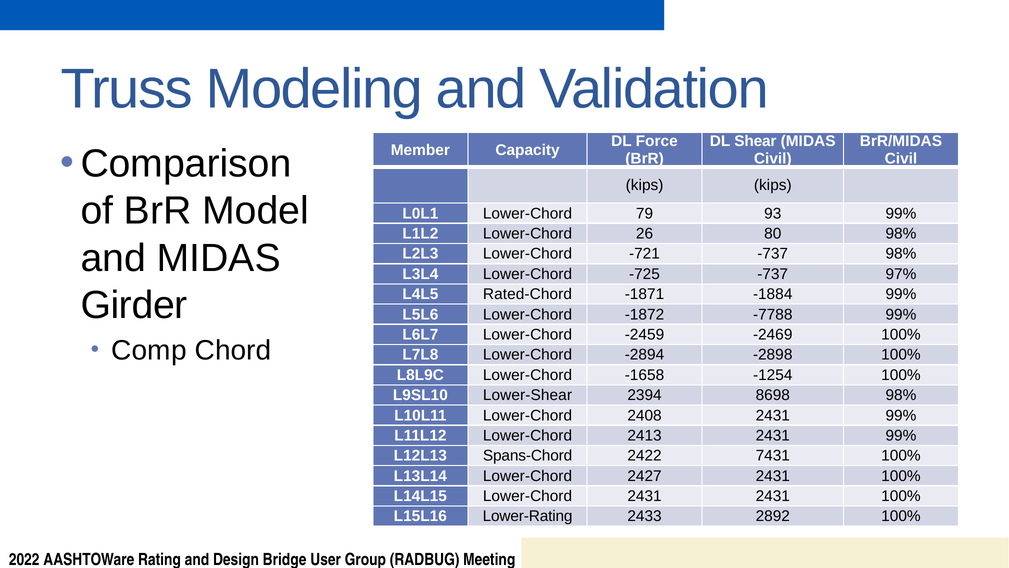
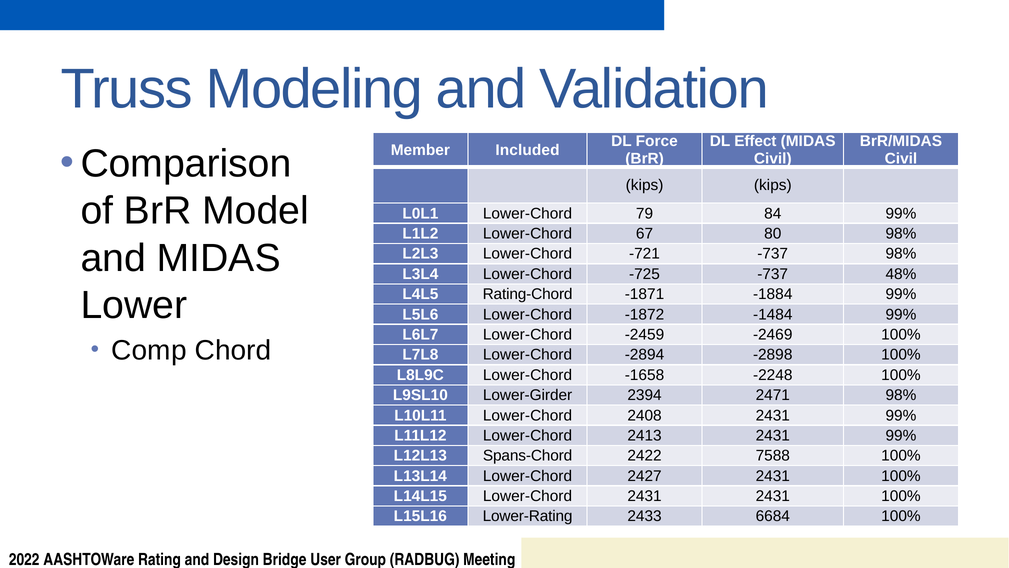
Shear: Shear -> Effect
Capacity: Capacity -> Included
93: 93 -> 84
26: 26 -> 67
97%: 97% -> 48%
Girder: Girder -> Lower
Rated-Chord: Rated-Chord -> Rating-Chord
-7788: -7788 -> -1484
-1254: -1254 -> -2248
Lower-Shear: Lower-Shear -> Lower-Girder
8698: 8698 -> 2471
7431: 7431 -> 7588
2892: 2892 -> 6684
